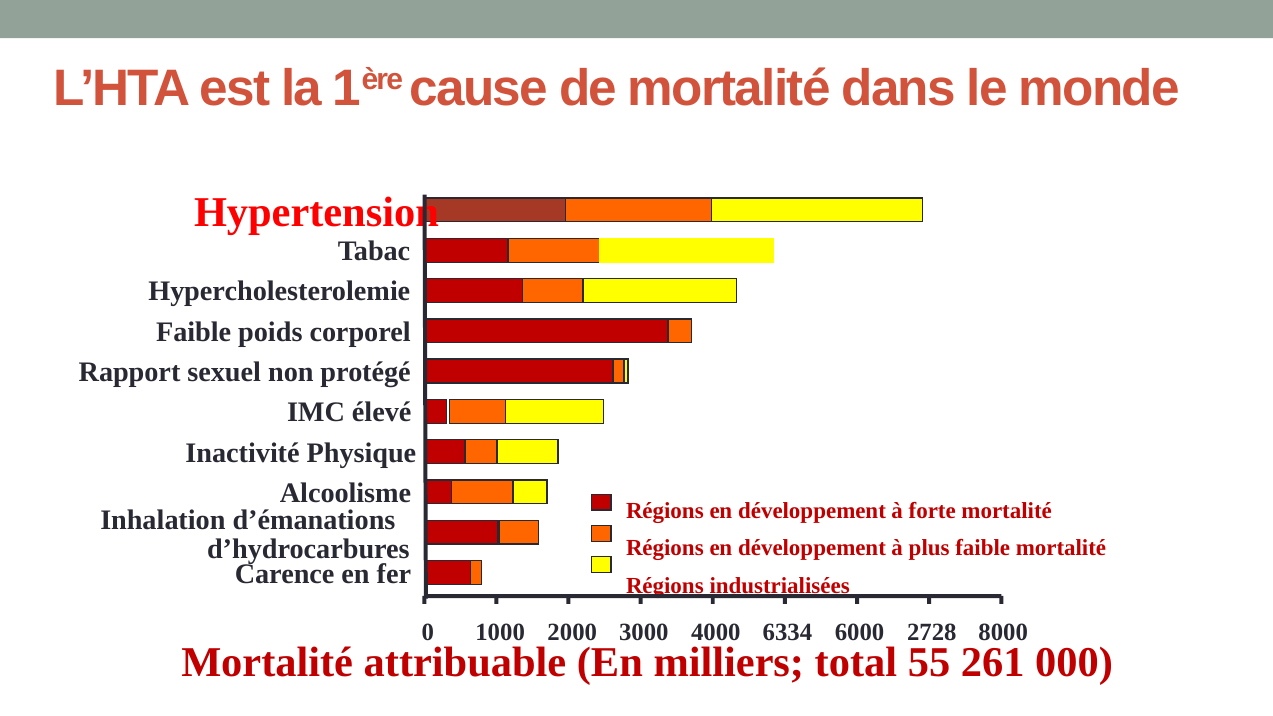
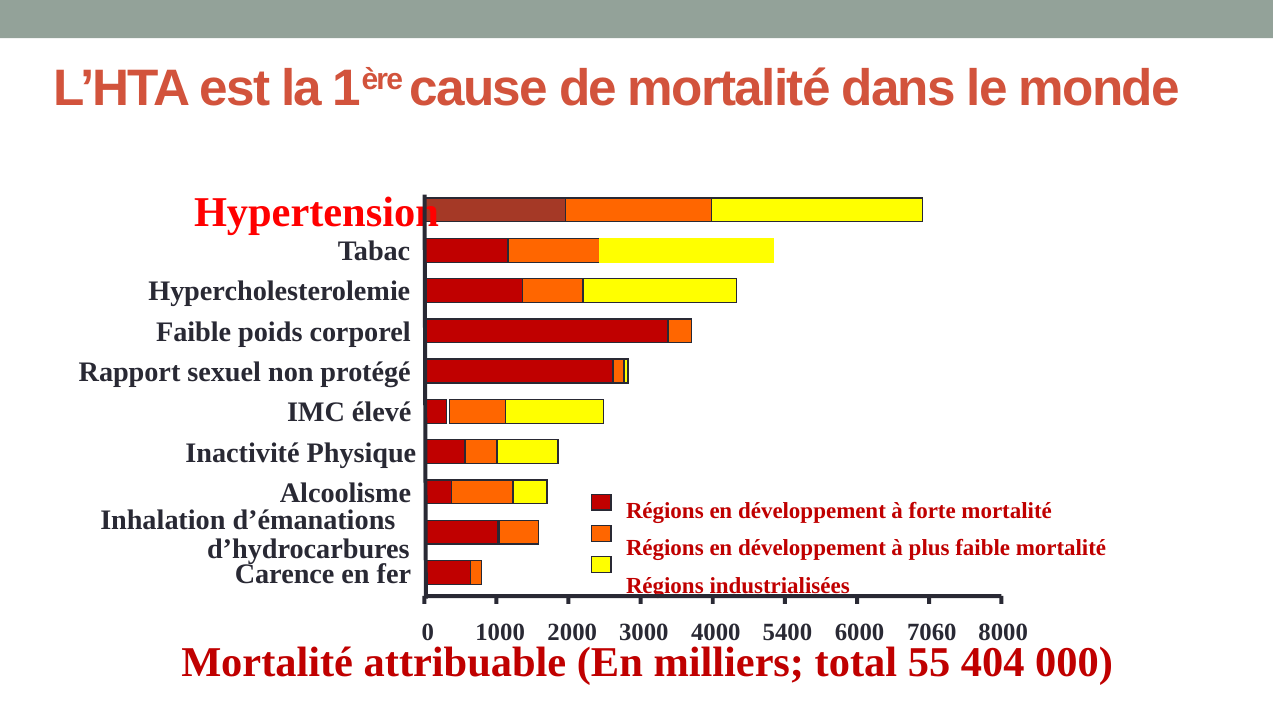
6334: 6334 -> 5400
2728: 2728 -> 7060
261: 261 -> 404
